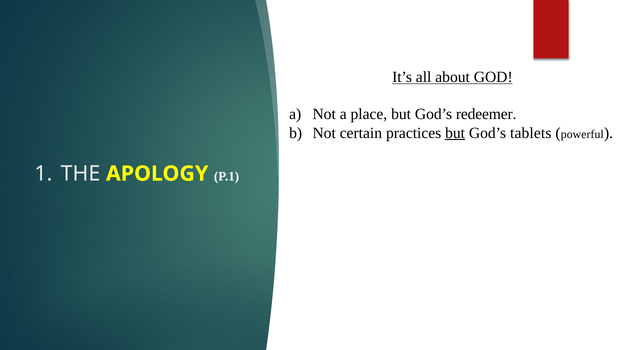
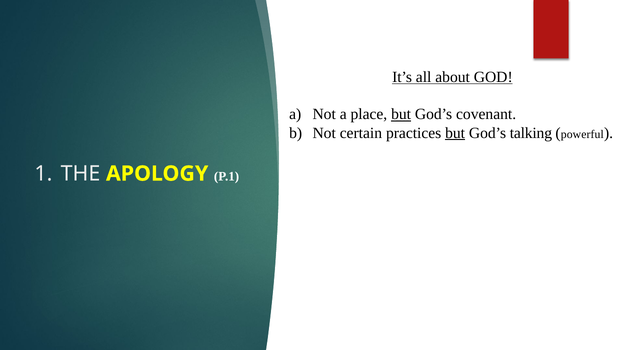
but at (401, 114) underline: none -> present
redeemer: redeemer -> covenant
tablets: tablets -> talking
